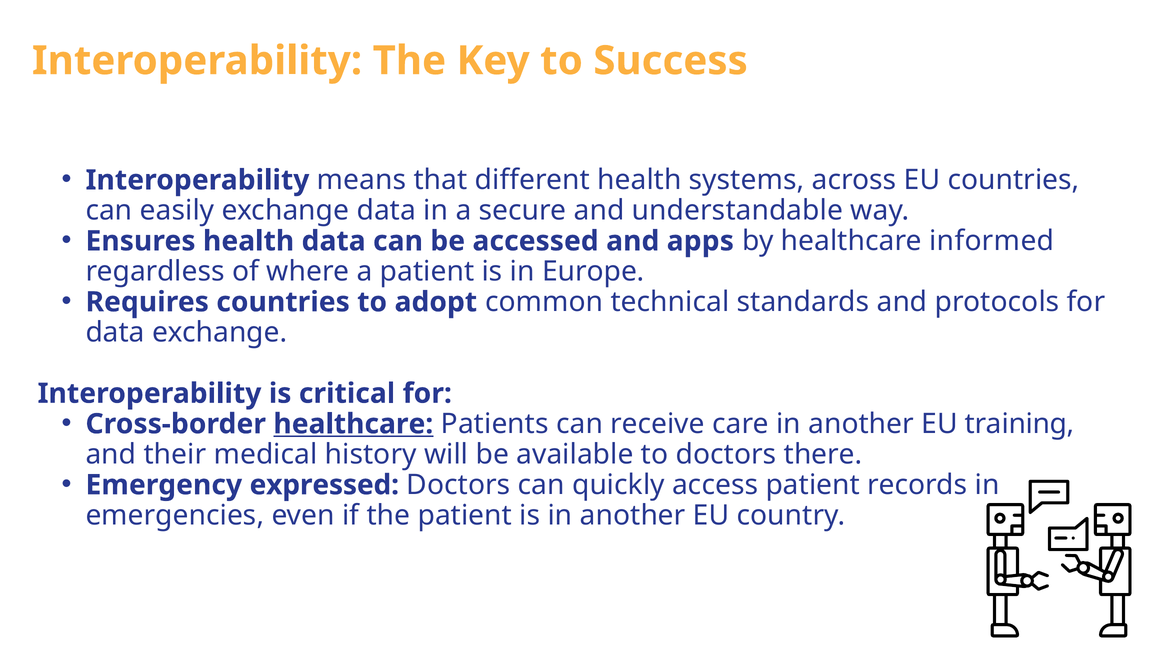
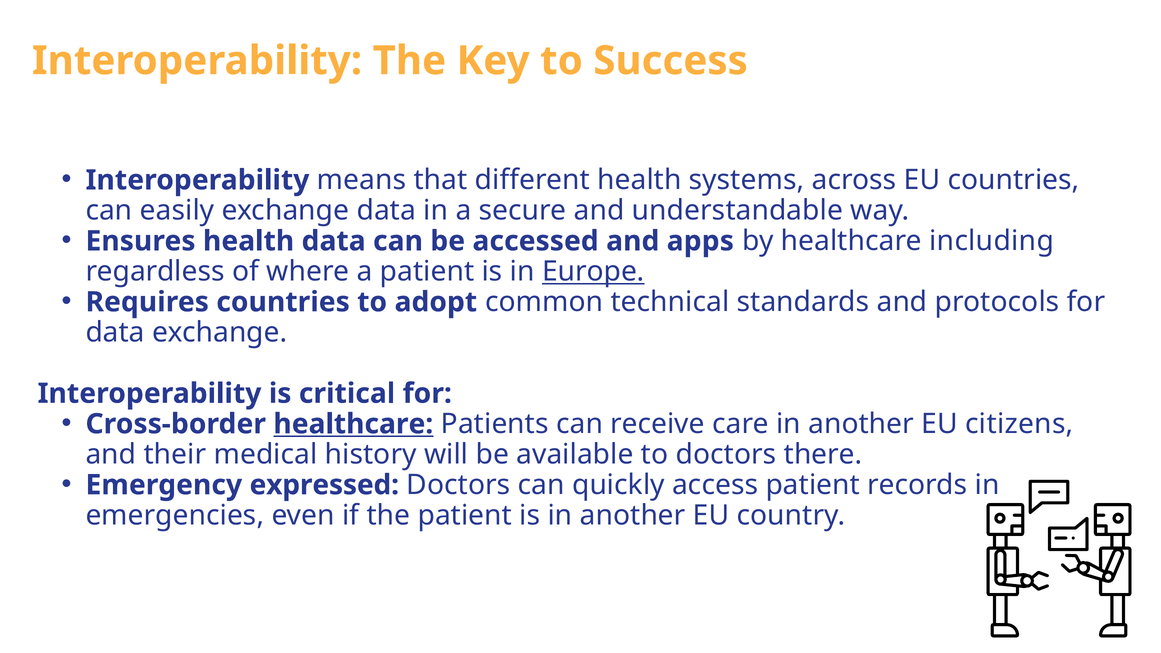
informed: informed -> including
Europe underline: none -> present
training: training -> citizens
